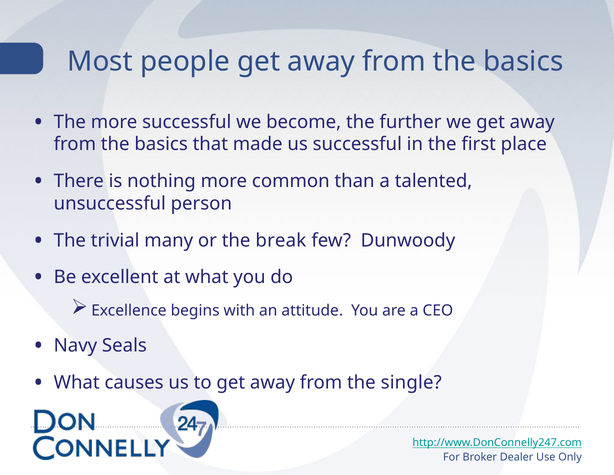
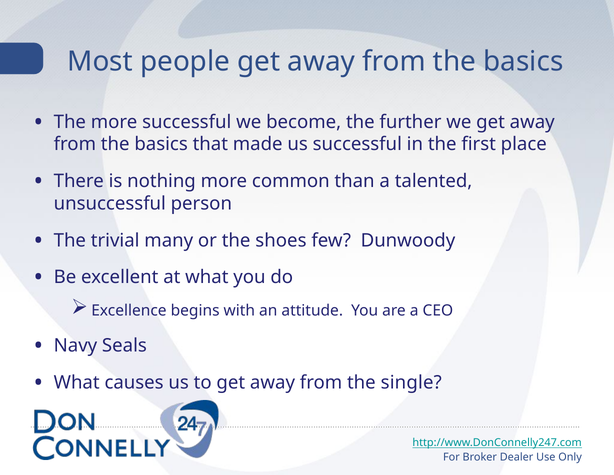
break: break -> shoes
